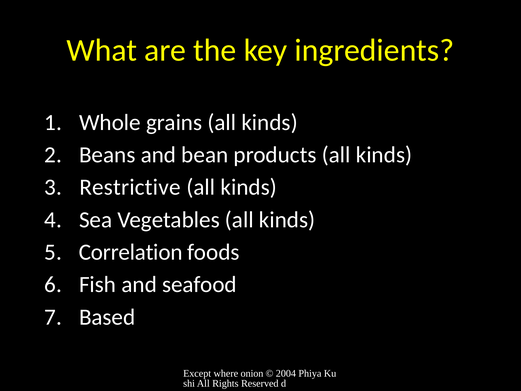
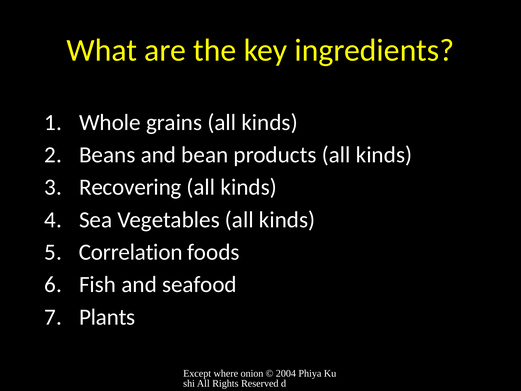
Restrictive: Restrictive -> Recovering
Based: Based -> Plants
